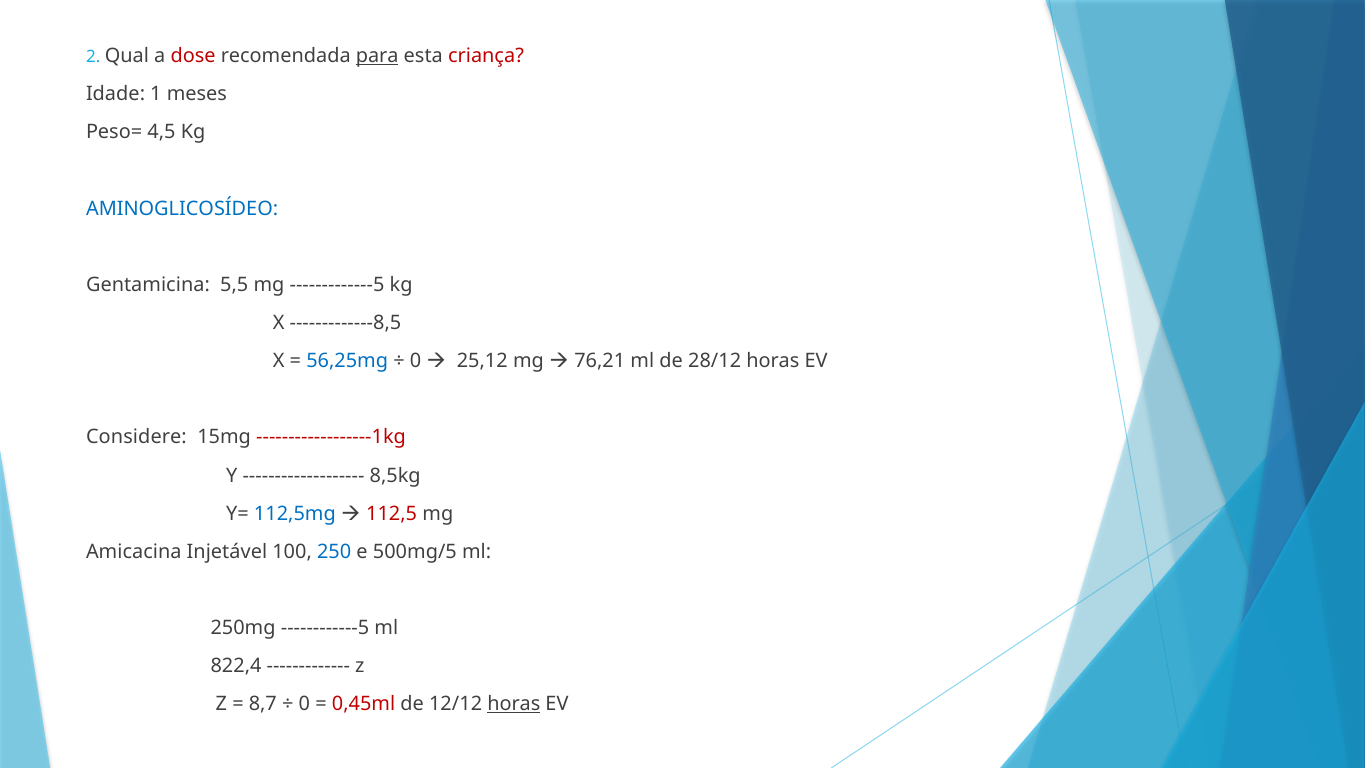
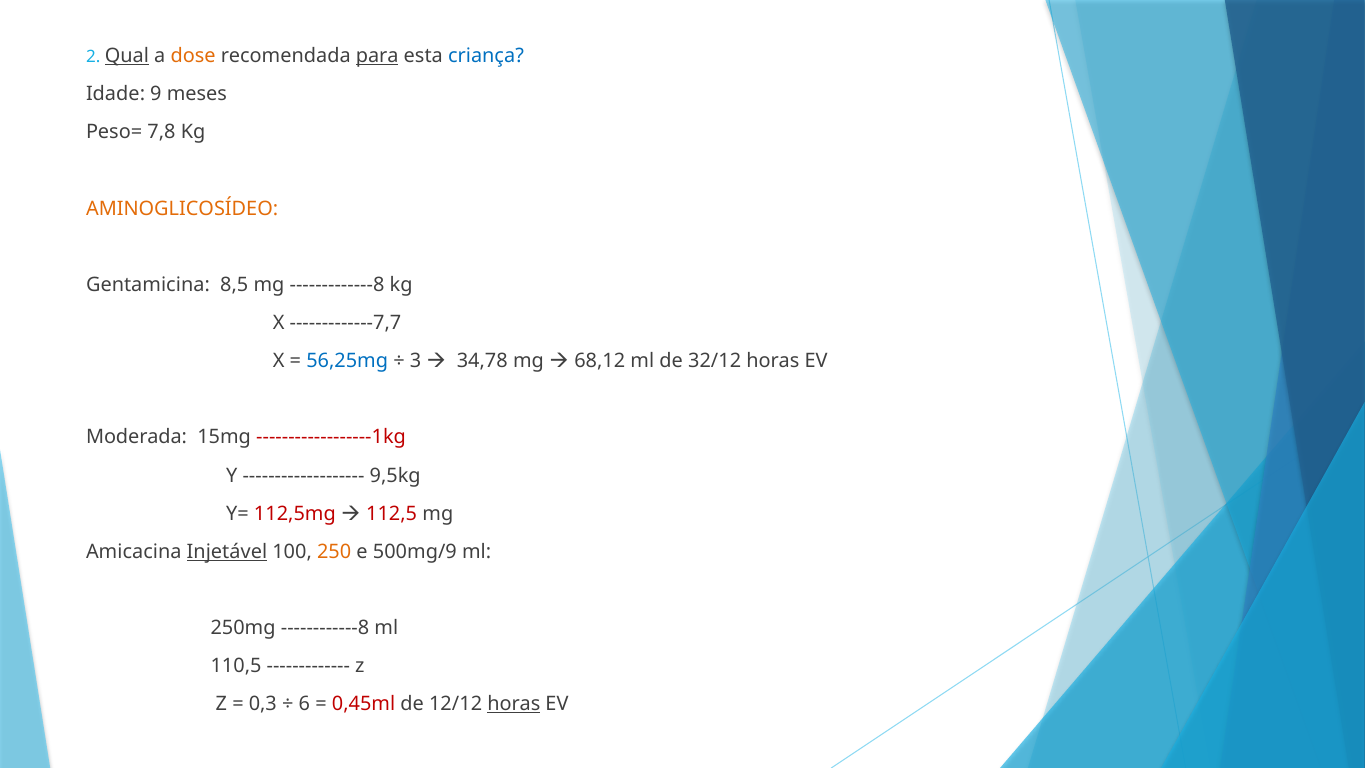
Qual underline: none -> present
dose colour: red -> orange
criança colour: red -> blue
1: 1 -> 9
4,5: 4,5 -> 7,8
AMINOGLICOSÍDEO colour: blue -> orange
5,5: 5,5 -> 8,5
-------------5: -------------5 -> -------------8
-------------8,5: -------------8,5 -> -------------7,7
0 at (416, 361): 0 -> 3
25,12: 25,12 -> 34,78
76,21: 76,21 -> 68,12
28/12: 28/12 -> 32/12
Considere: Considere -> Moderada
8,5kg: 8,5kg -> 9,5kg
112,5mg colour: blue -> red
Injetável underline: none -> present
250 colour: blue -> orange
500mg/5: 500mg/5 -> 500mg/9
------------5: ------------5 -> ------------8
822,4: 822,4 -> 110,5
8,7: 8,7 -> 0,3
0 at (304, 704): 0 -> 6
